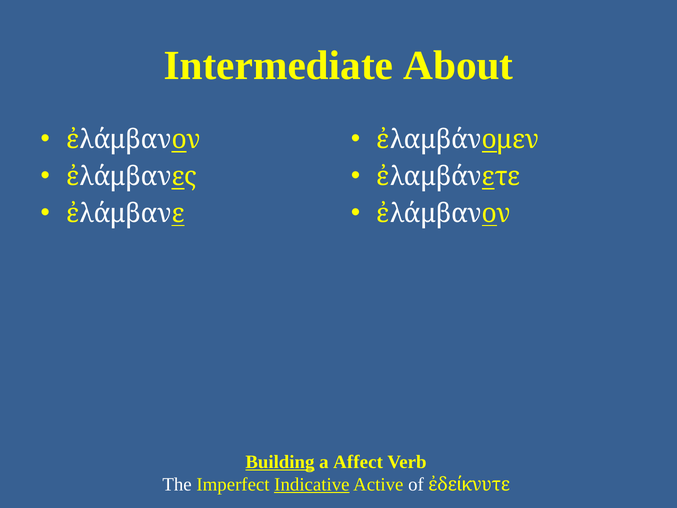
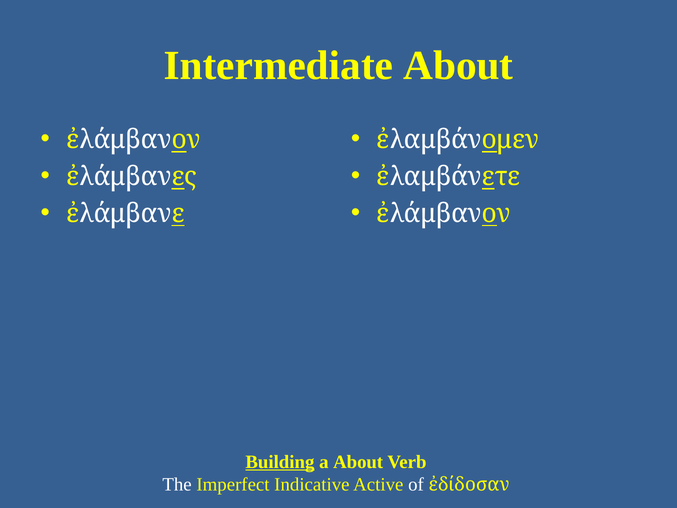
a Affect: Affect -> About
Indicative underline: present -> none
ἐδείκνυτε: ἐδείκνυτε -> ἐδίδοσαν
